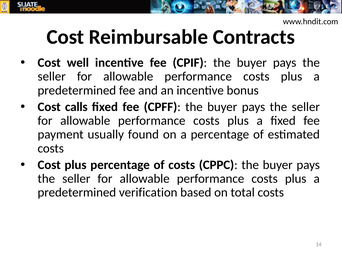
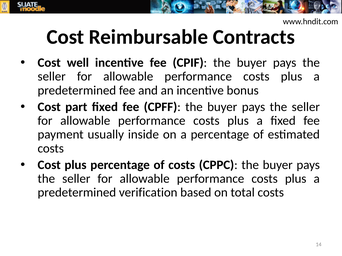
calls: calls -> part
found: found -> inside
